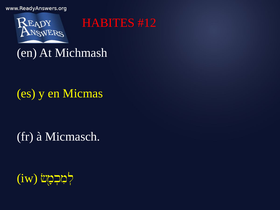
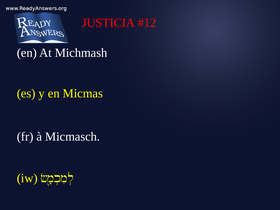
HABITES: HABITES -> JUSTICIA
